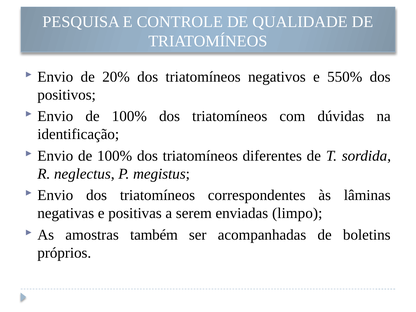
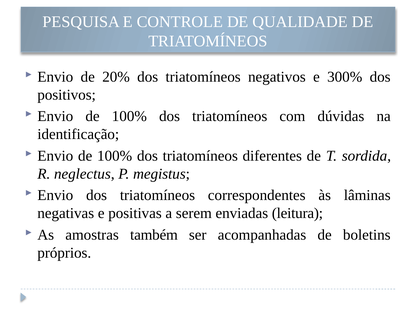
550%: 550% -> 300%
limpo: limpo -> leitura
